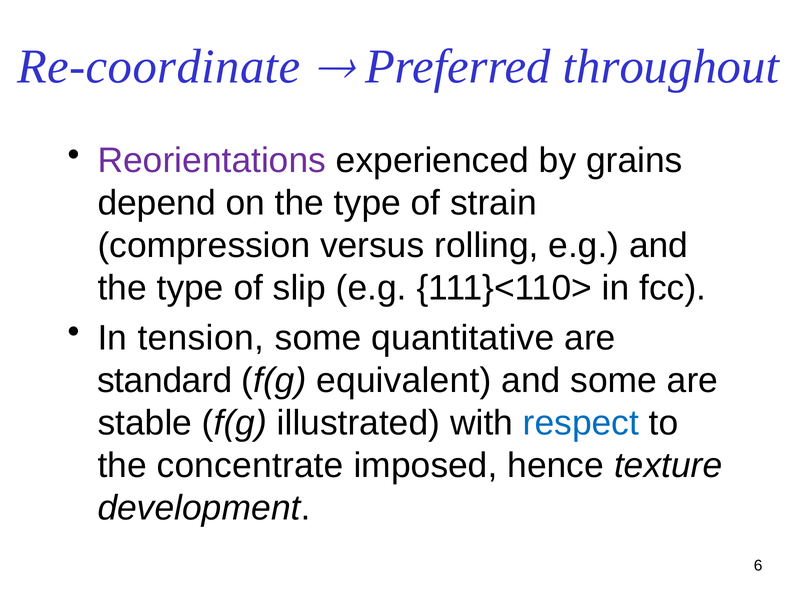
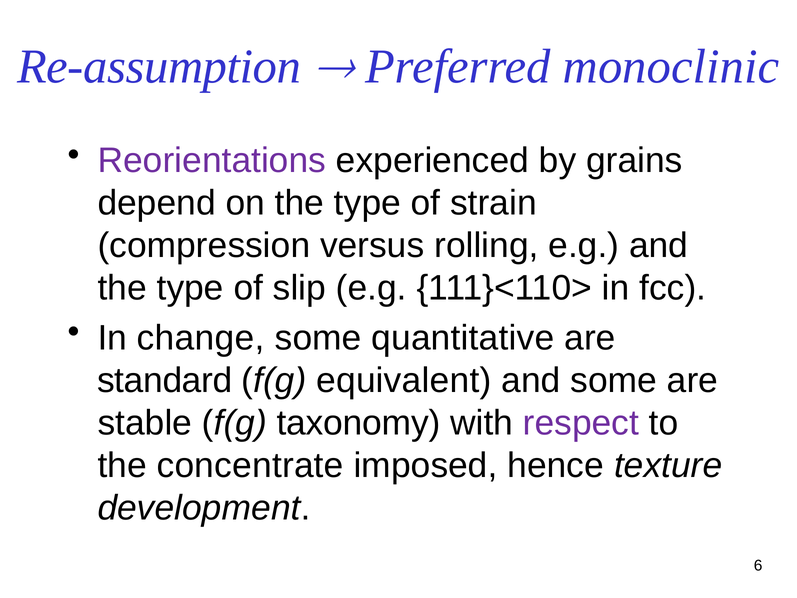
Re-coordinate: Re-coordinate -> Re-assumption
throughout: throughout -> monoclinic
tension: tension -> change
illustrated: illustrated -> taxonomy
respect colour: blue -> purple
